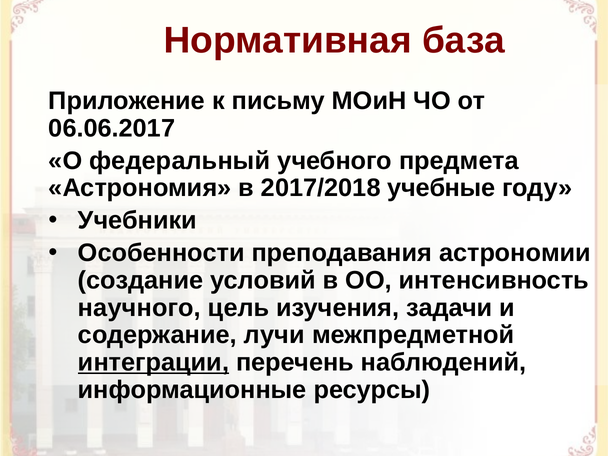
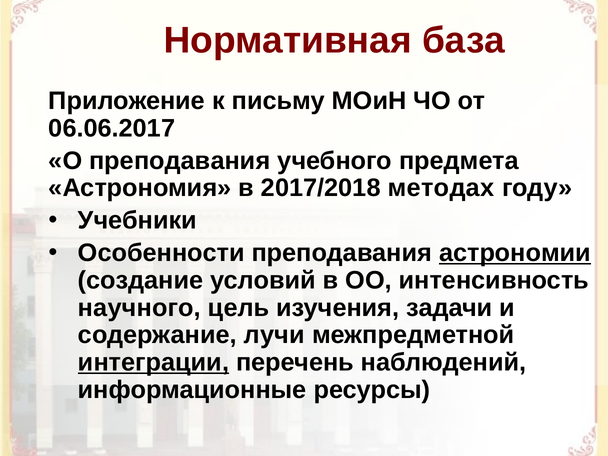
О федеральный: федеральный -> преподавания
учебные: учебные -> методах
астрономии underline: none -> present
